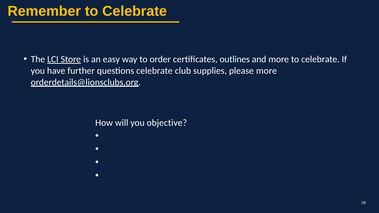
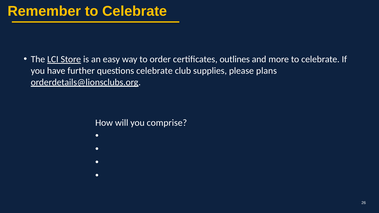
please more: more -> plans
objective: objective -> comprise
